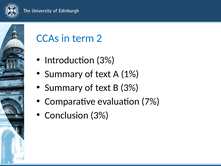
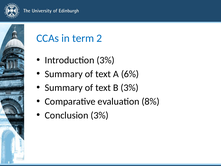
1%: 1% -> 6%
7%: 7% -> 8%
